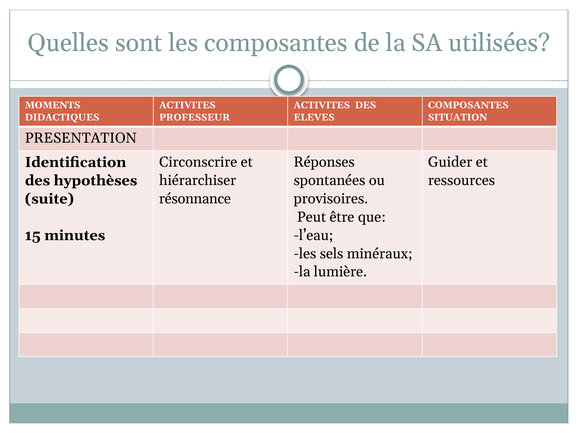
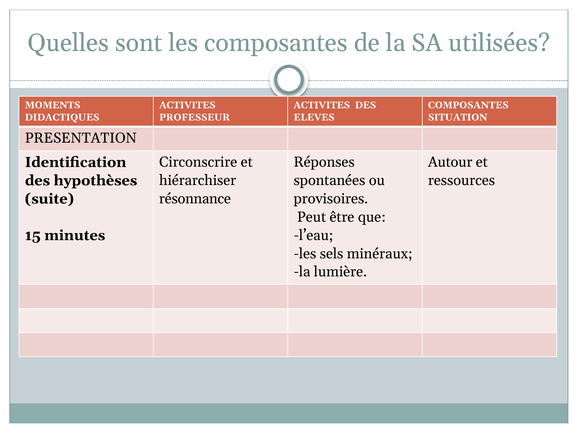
Guider: Guider -> Autour
